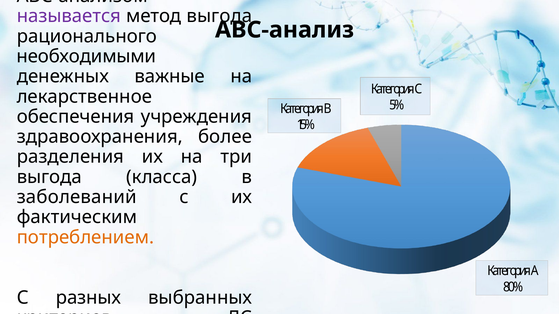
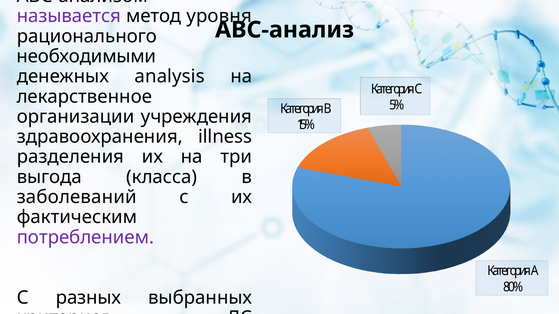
метод выгода: выгода -> уровня
важные: важные -> analysis
обеспечения: обеспечения -> организации
более: более -> illness
потреблением colour: orange -> purple
